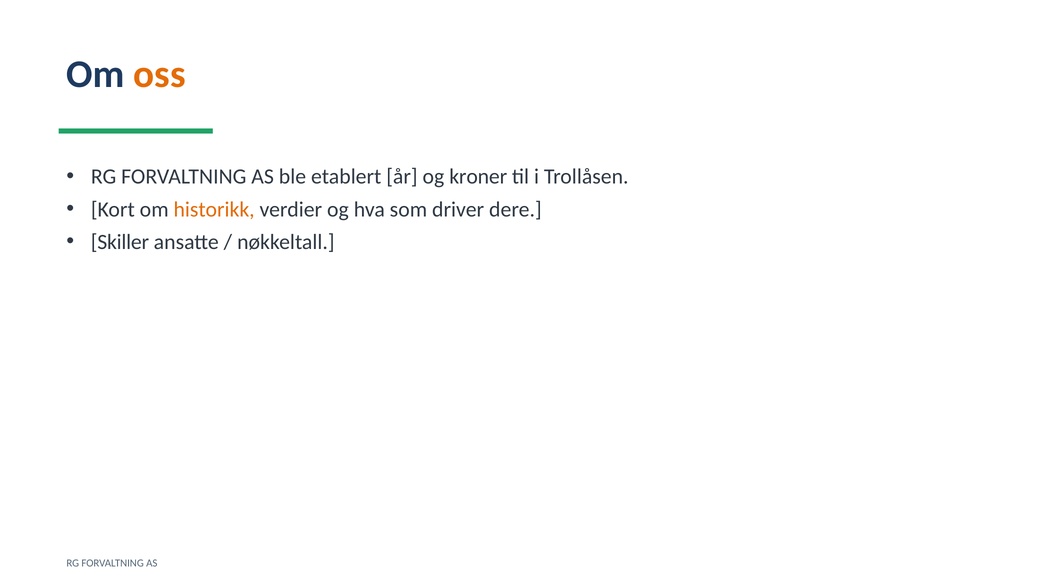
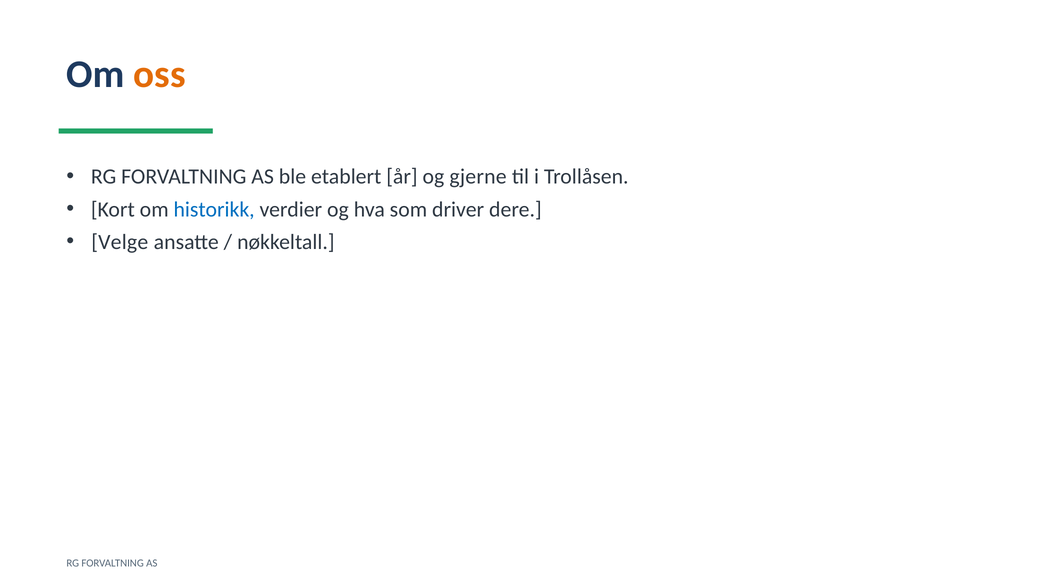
kroner: kroner -> gjerne
historikk colour: orange -> blue
Skiller: Skiller -> Velge
